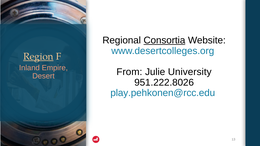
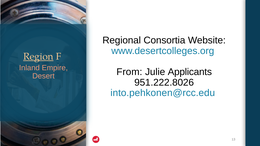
Consortia underline: present -> none
University: University -> Applicants
play.pehkonen@rcc.edu: play.pehkonen@rcc.edu -> into.pehkonen@rcc.edu
